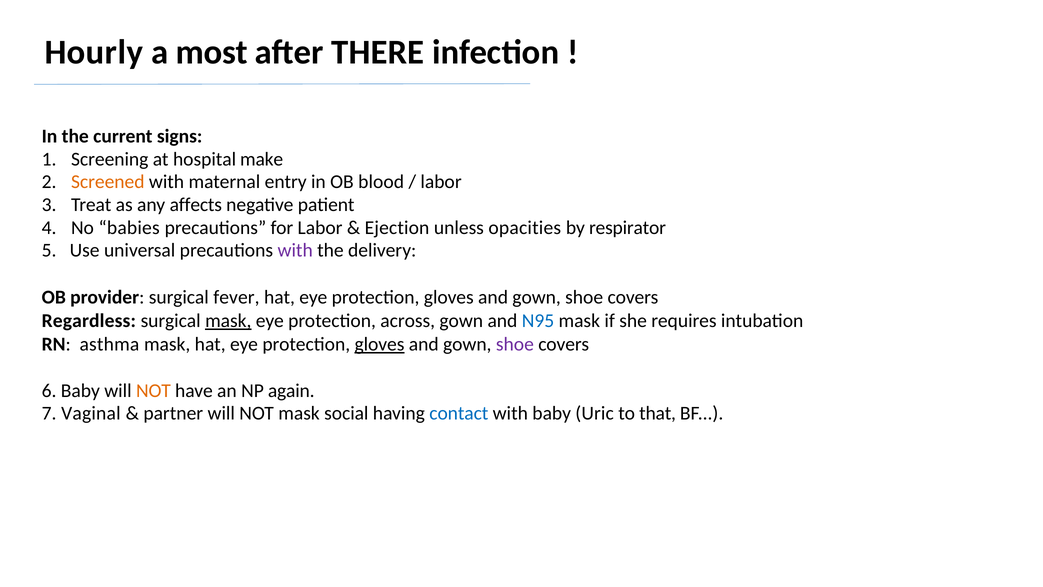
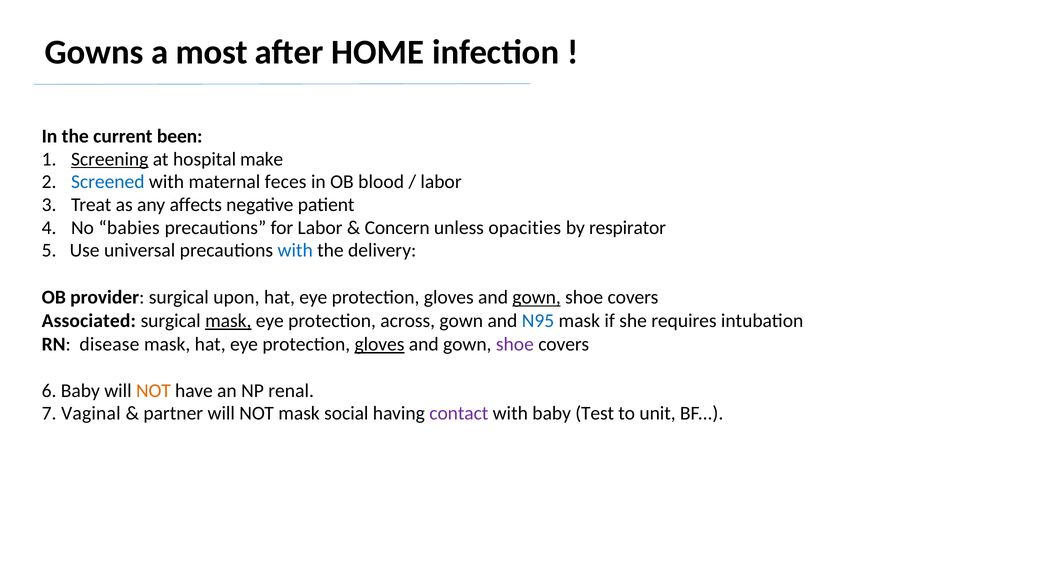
Hourly: Hourly -> Gowns
THERE: THERE -> HOME
signs: signs -> been
Screening underline: none -> present
Screened colour: orange -> blue
entry: entry -> feces
Ejection: Ejection -> Concern
with at (295, 250) colour: purple -> blue
fever: fever -> upon
gown at (537, 297) underline: none -> present
Regardless: Regardless -> Associated
asthma: asthma -> disease
again: again -> renal
contact colour: blue -> purple
Uric: Uric -> Test
that: that -> unit
